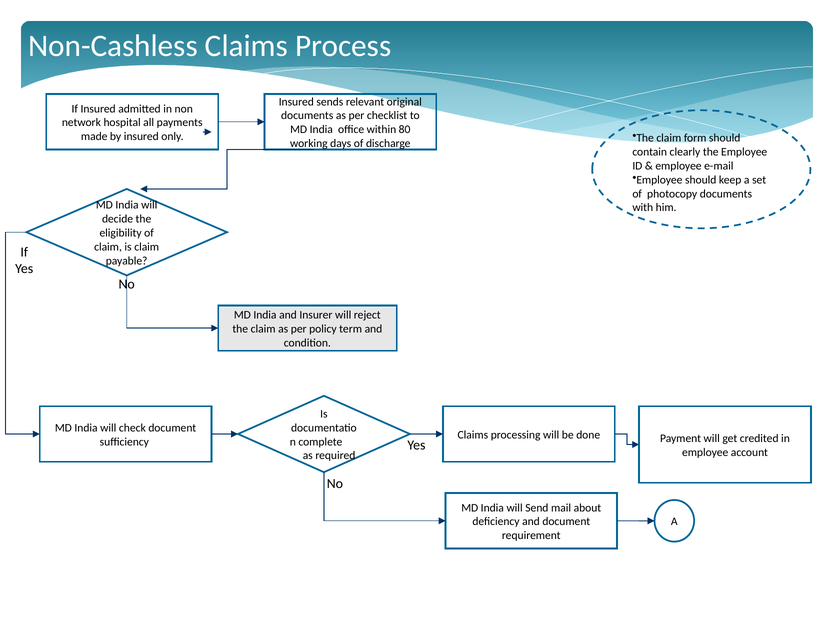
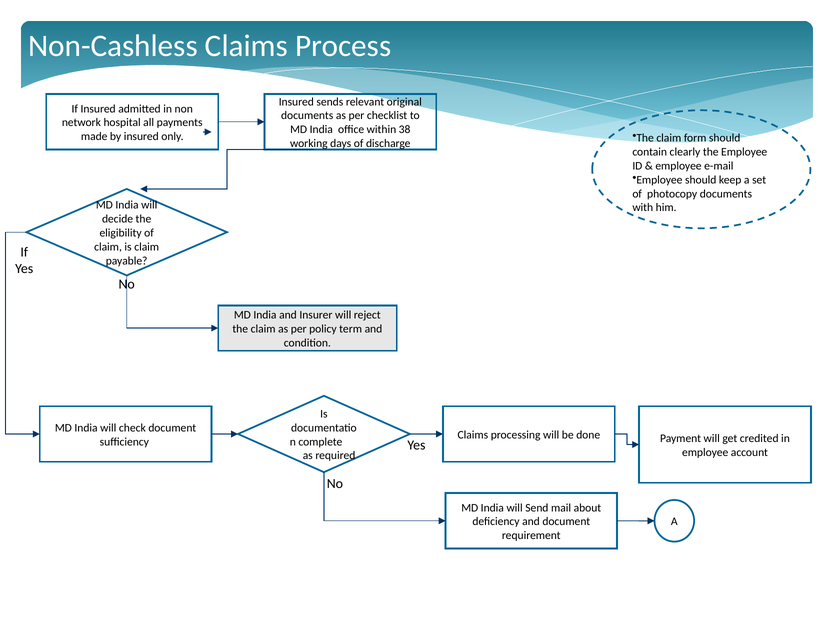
80: 80 -> 38
